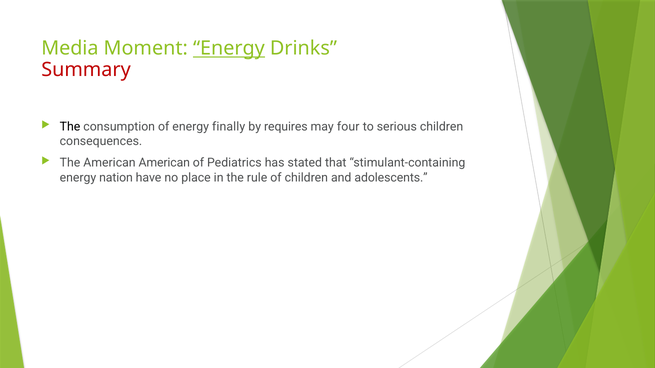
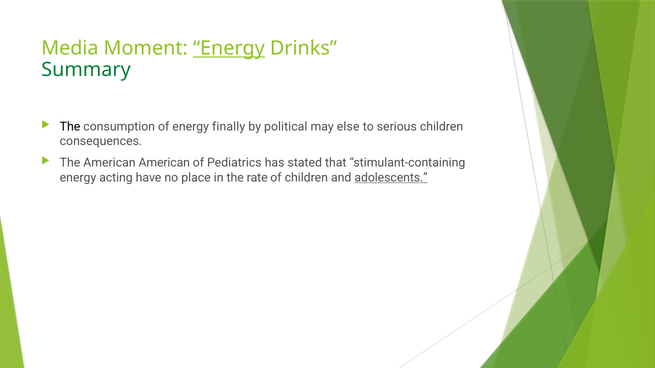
Summary colour: red -> green
requires: requires -> political
four: four -> else
nation: nation -> acting
rule: rule -> rate
adolescents underline: none -> present
